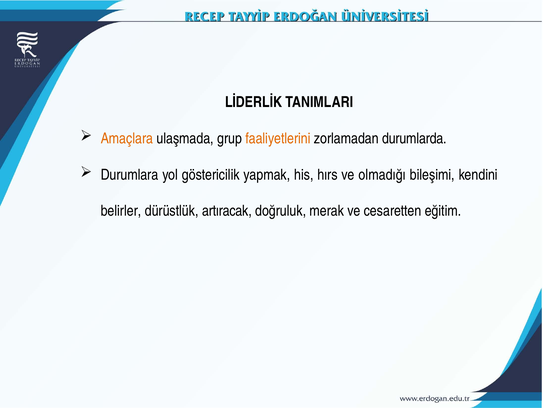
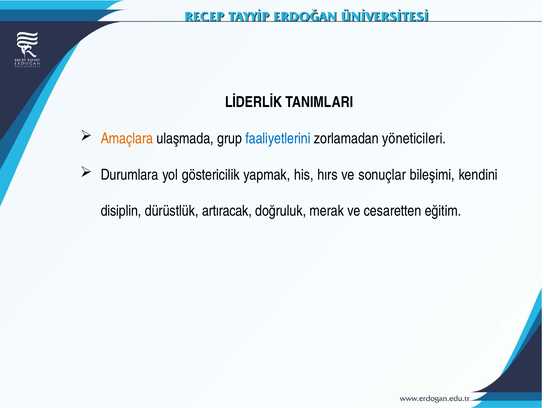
faaliyetlerini colour: orange -> blue
durumlarda: durumlarda -> yöneticileri
olmadığı: olmadığı -> sonuçlar
belirler: belirler -> disiplin
